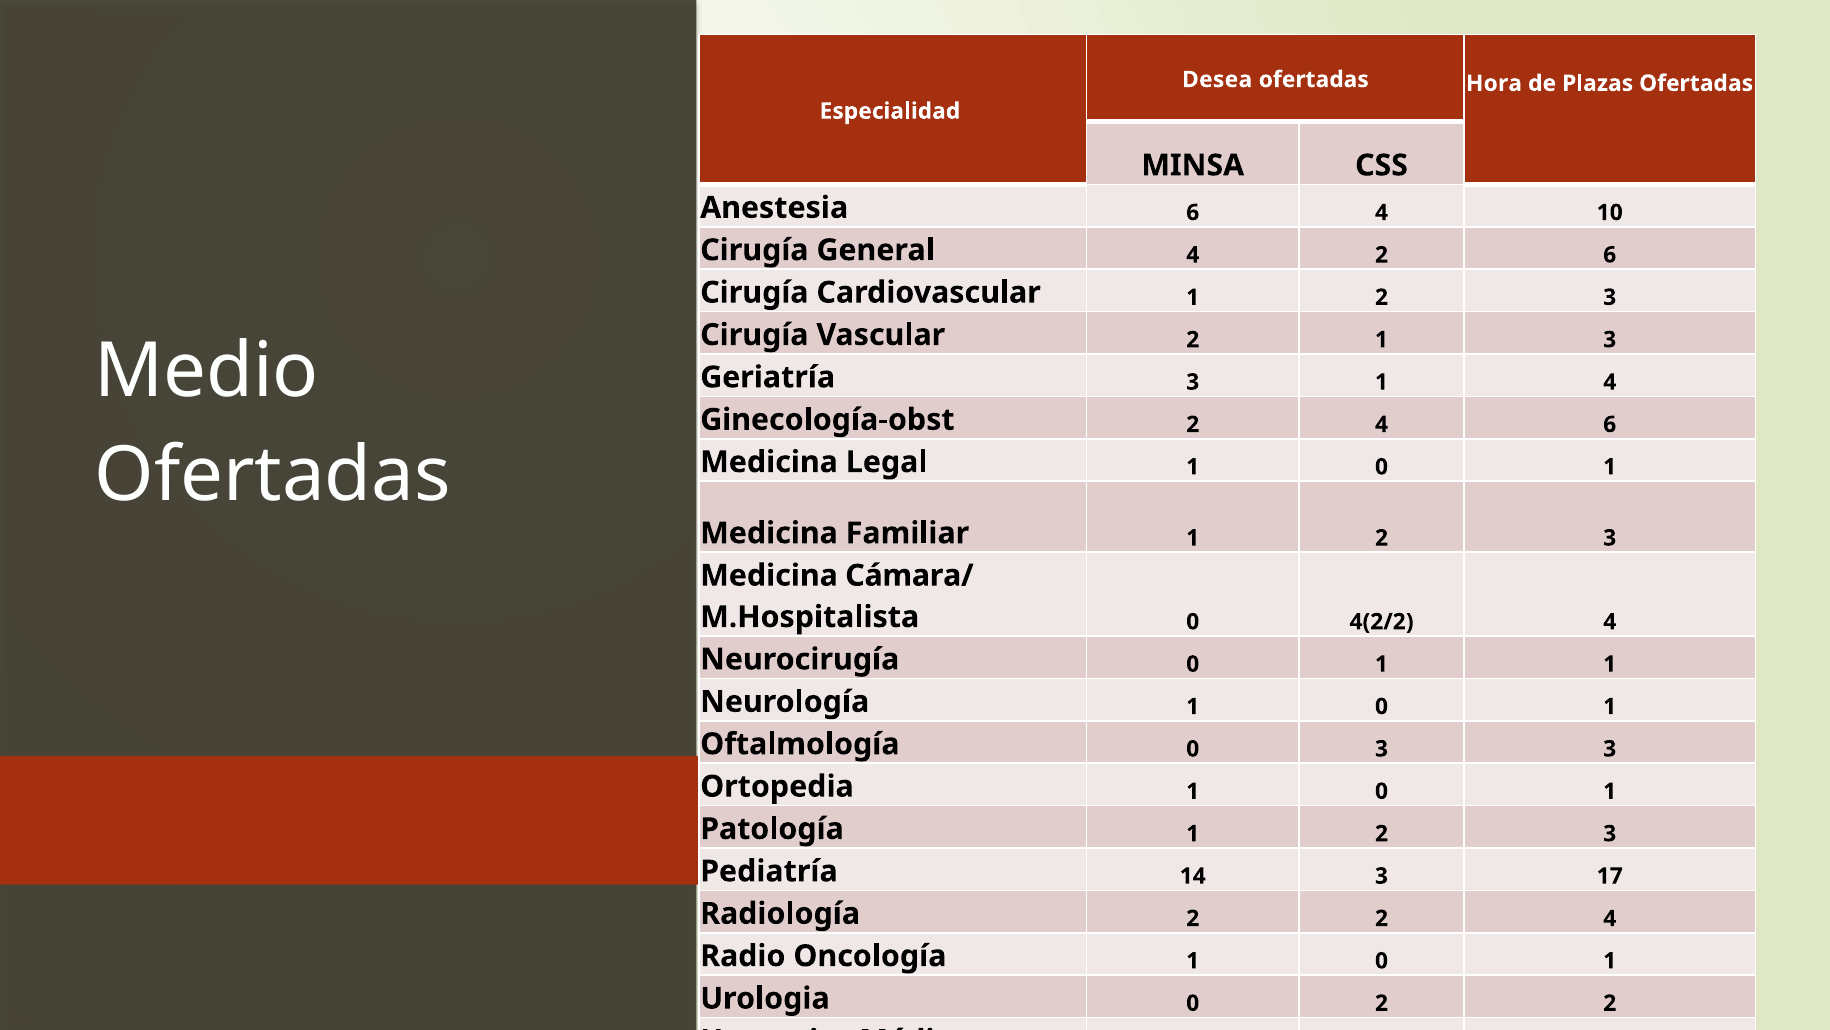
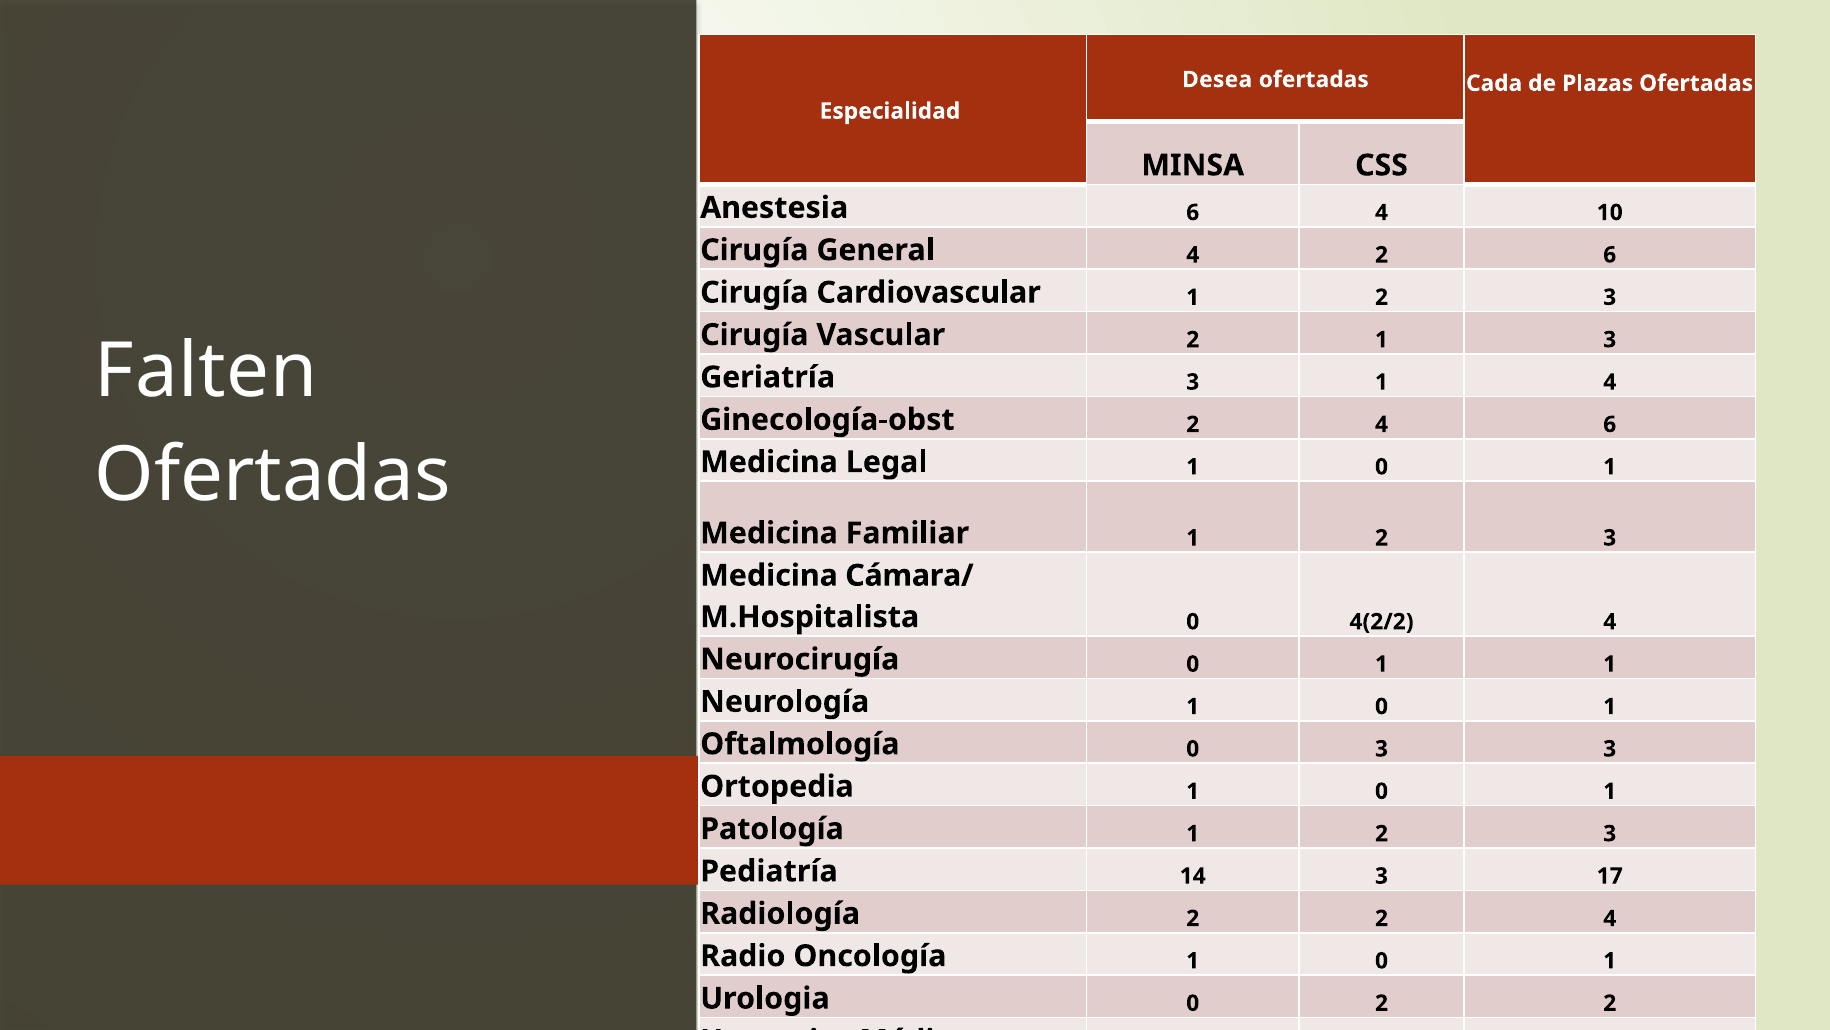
Hora: Hora -> Cada
Medio: Medio -> Falten
